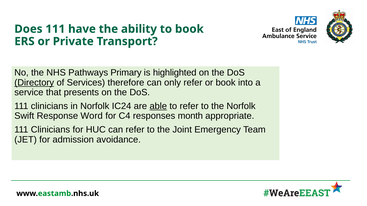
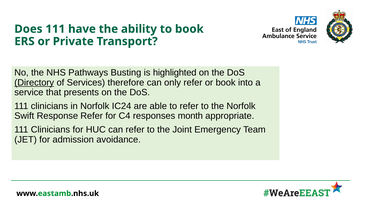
Primary: Primary -> Busting
able underline: present -> none
Response Word: Word -> Refer
